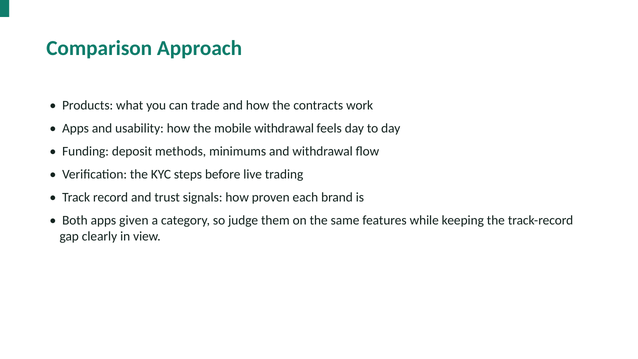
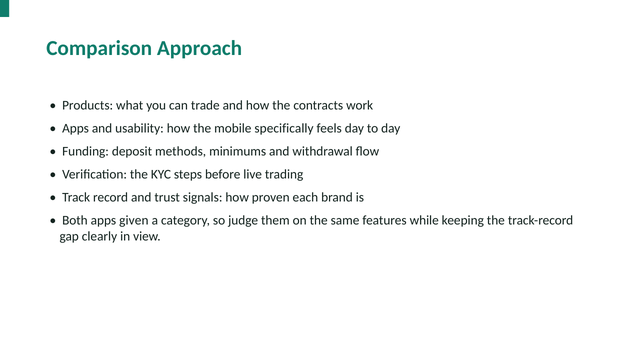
mobile withdrawal: withdrawal -> specifically
